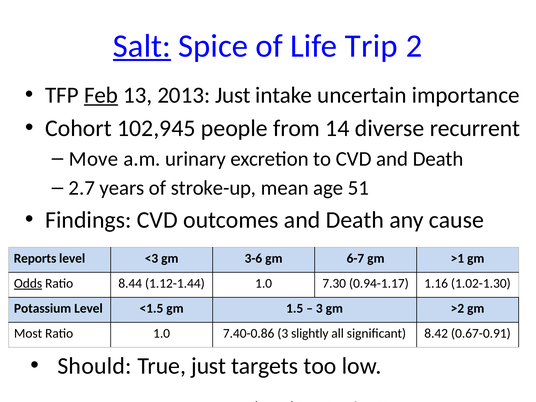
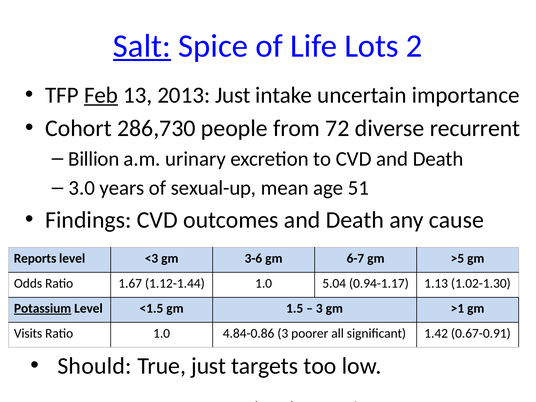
Trip: Trip -> Lots
102,945: 102,945 -> 286,730
14: 14 -> 72
Move: Move -> Billion
2.7: 2.7 -> 3.0
stroke-up: stroke-up -> sexual-up
>1: >1 -> >5
Odds underline: present -> none
8.44: 8.44 -> 1.67
7.30: 7.30 -> 5.04
1.16: 1.16 -> 1.13
Potassium underline: none -> present
>2: >2 -> >1
Most: Most -> Visits
7.40-0.86: 7.40-0.86 -> 4.84-0.86
slightly: slightly -> poorer
8.42: 8.42 -> 1.42
